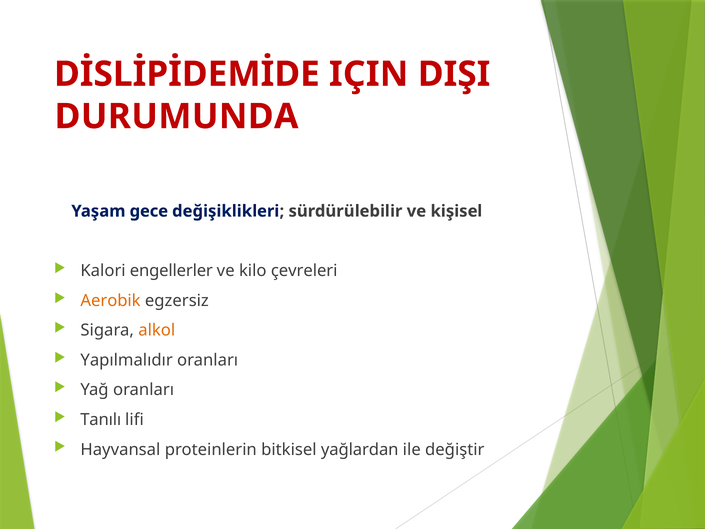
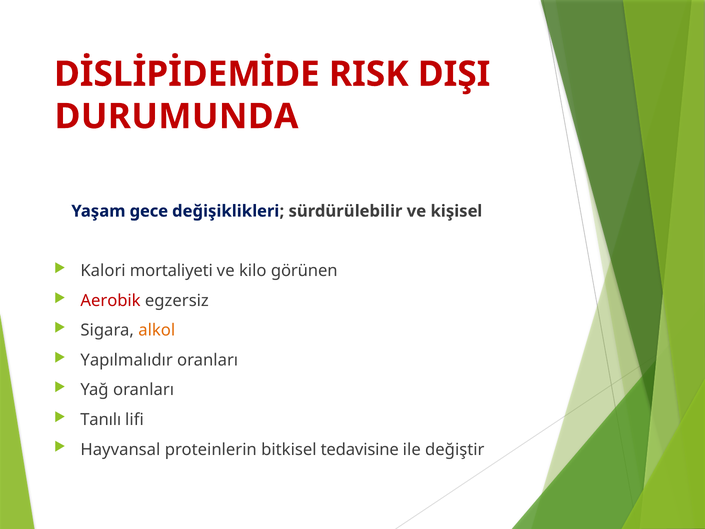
IÇIN: IÇIN -> RISK
engellerler: engellerler -> mortaliyeti
çevreleri: çevreleri -> görünen
Aerobik colour: orange -> red
yağlardan: yağlardan -> tedavisine
